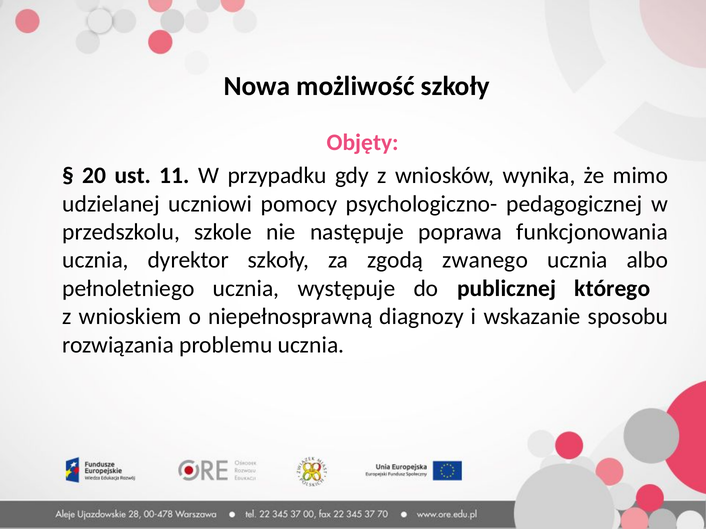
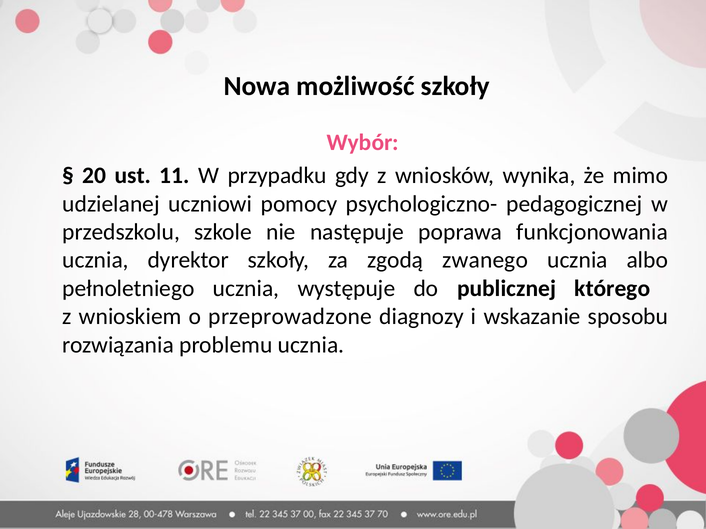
Objęty: Objęty -> Wybór
niepełnosprawną: niepełnosprawną -> przeprowadzone
